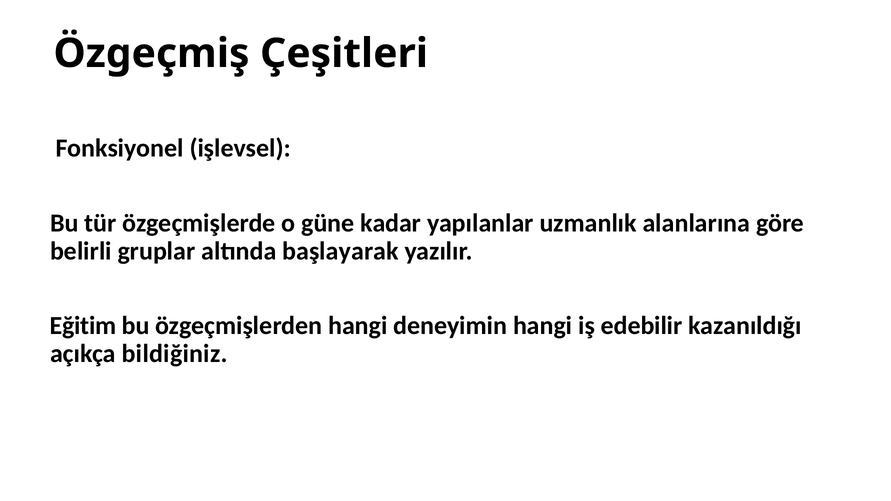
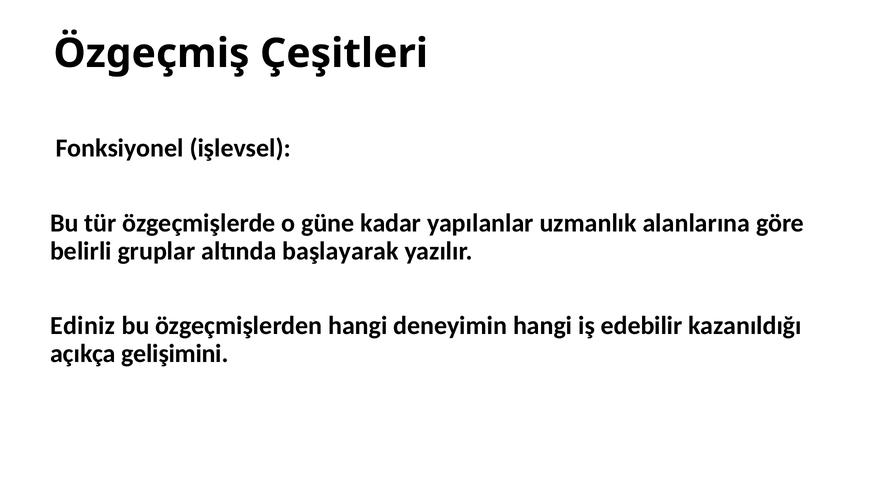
Eğitim: Eğitim -> Ediniz
bildiğiniz: bildiğiniz -> gelişimini
